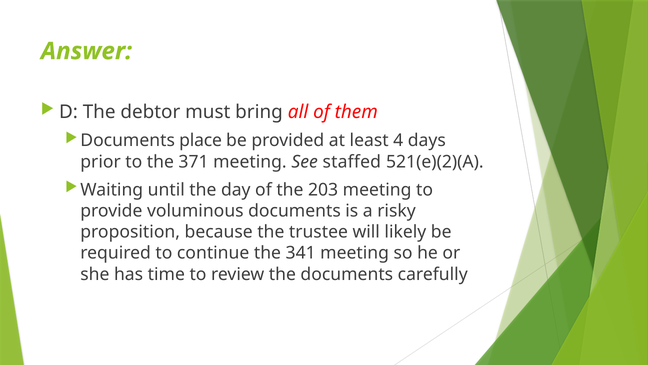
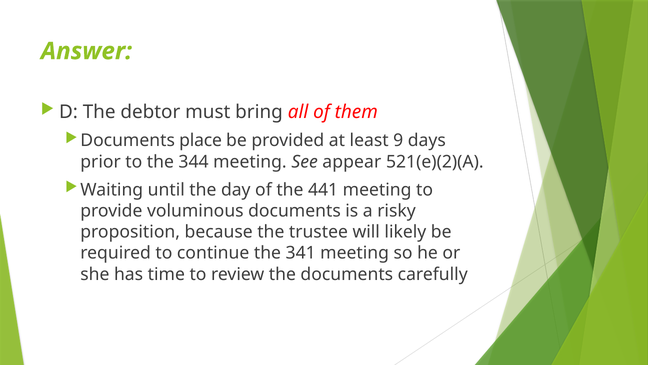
4: 4 -> 9
371: 371 -> 344
staffed: staffed -> appear
203: 203 -> 441
